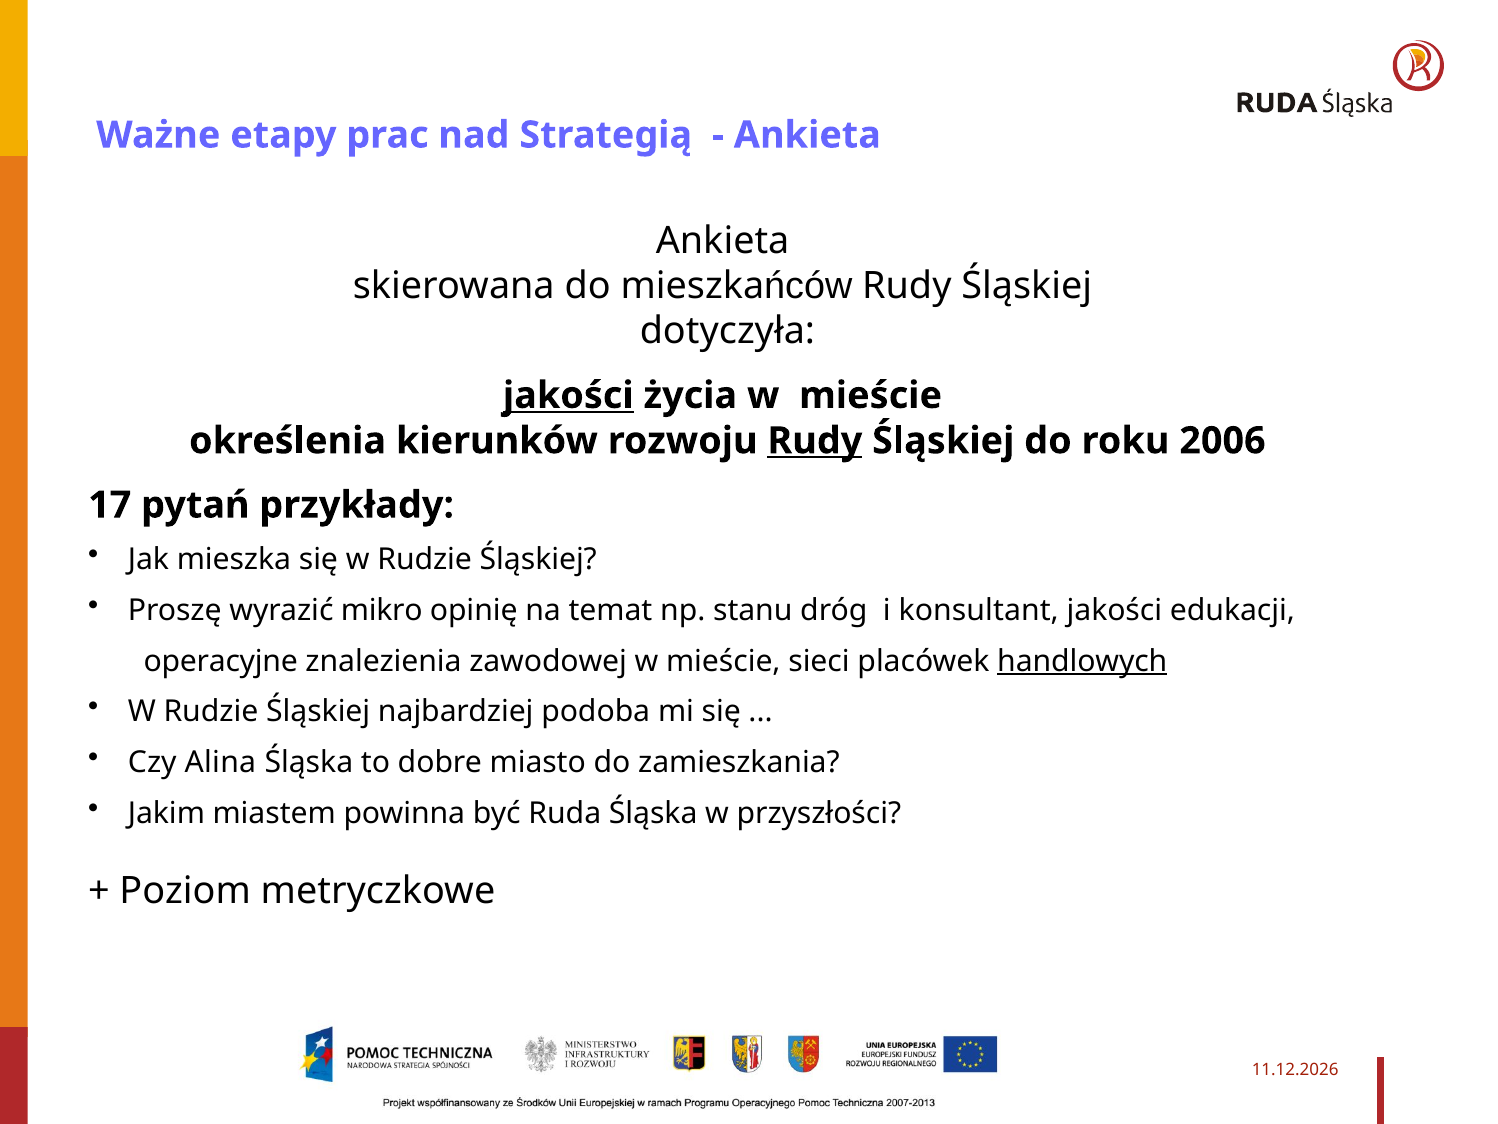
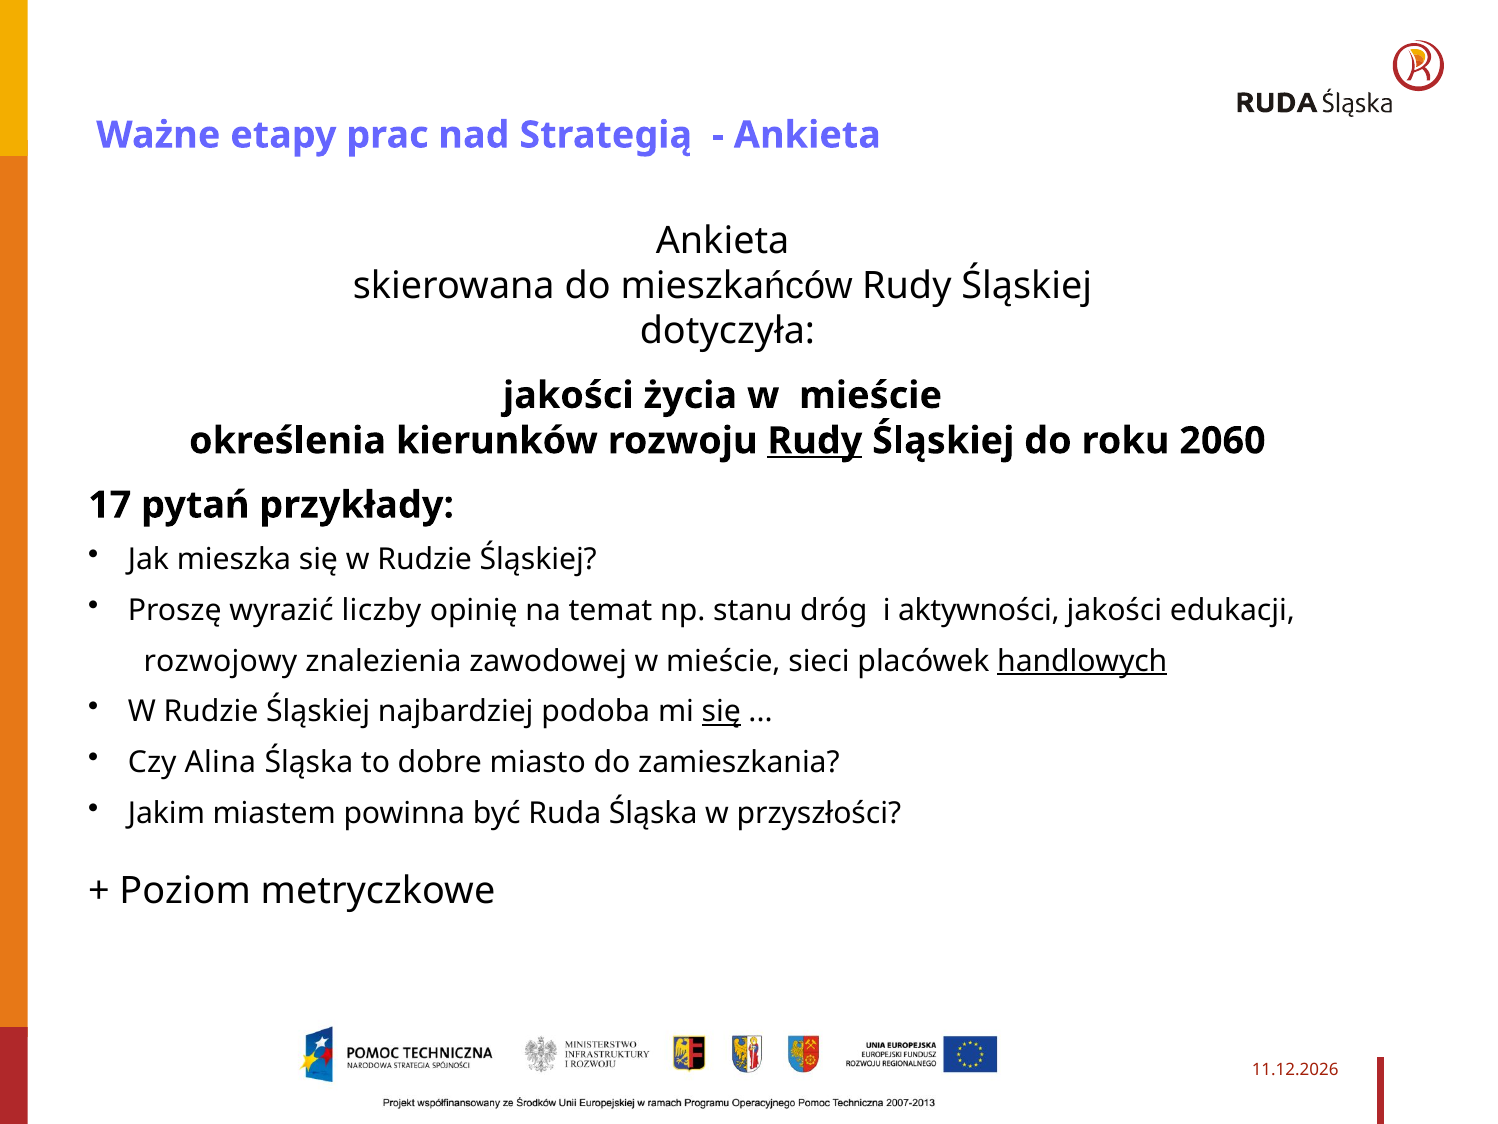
jakości at (568, 395) underline: present -> none
2006: 2006 -> 2060
mikro: mikro -> liczby
konsultant: konsultant -> aktywności
operacyjne: operacyjne -> rozwojowy
się at (721, 711) underline: none -> present
